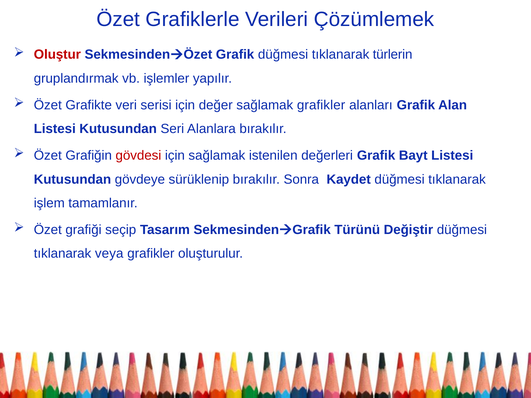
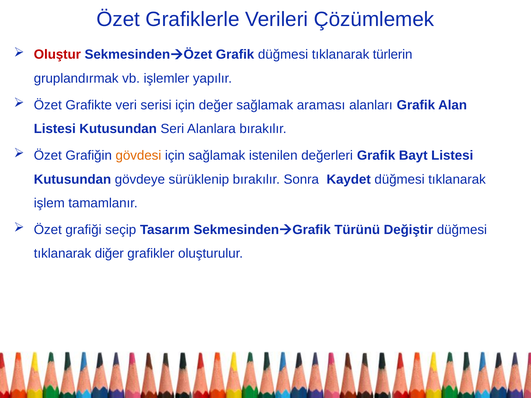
sağlamak grafikler: grafikler -> araması
gövdesi colour: red -> orange
veya: veya -> diğer
